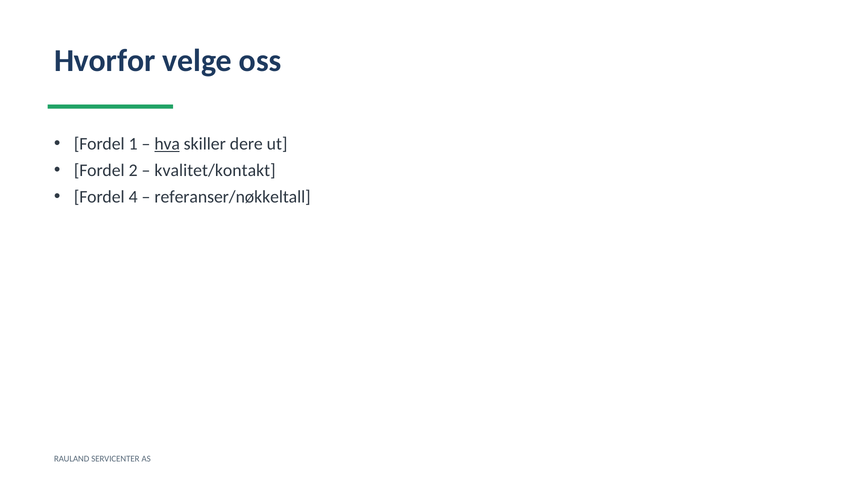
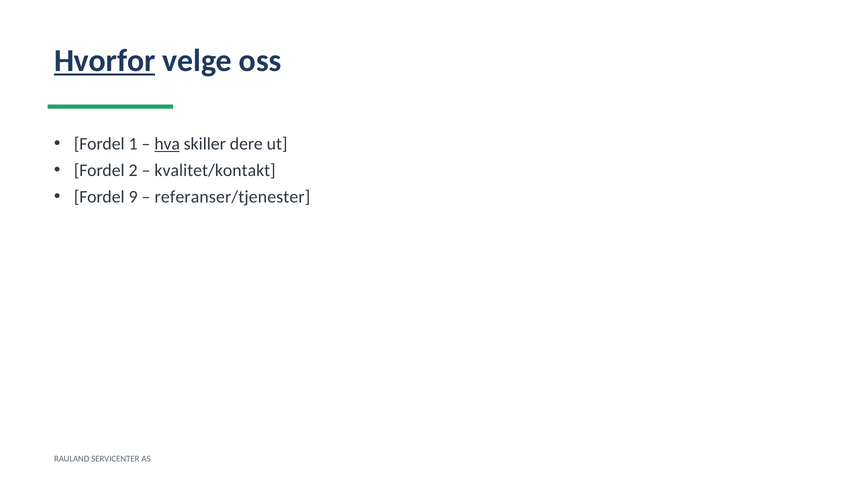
Hvorfor underline: none -> present
4: 4 -> 9
referanser/nøkkeltall: referanser/nøkkeltall -> referanser/tjenester
